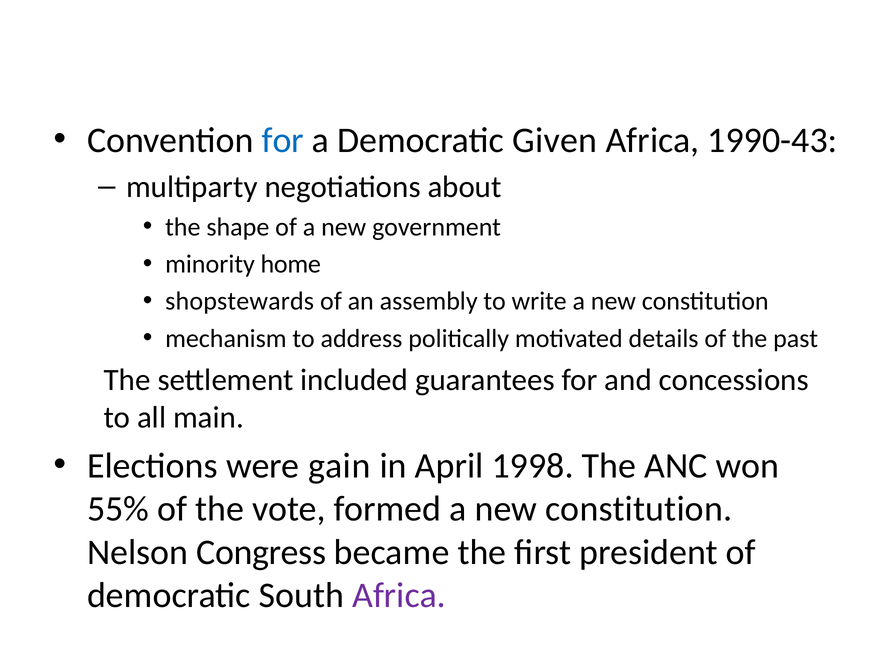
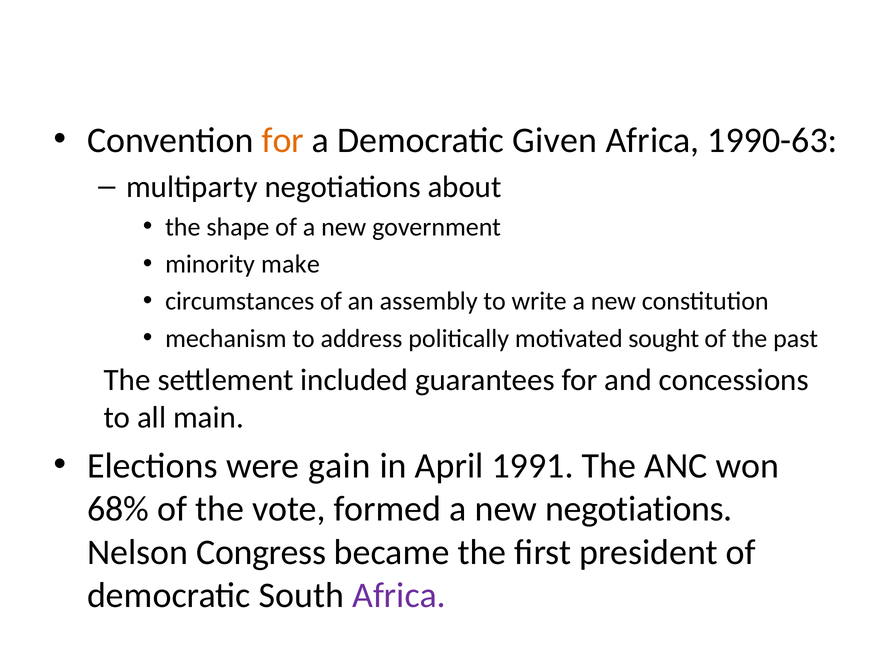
for at (283, 140) colour: blue -> orange
1990-43: 1990-43 -> 1990-63
home: home -> make
shopstewards: shopstewards -> circumstances
details: details -> sought
1998: 1998 -> 1991
55%: 55% -> 68%
formed a new constitution: constitution -> negotiations
